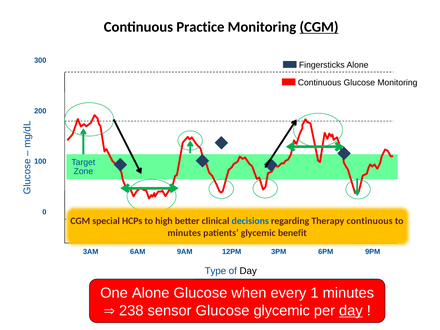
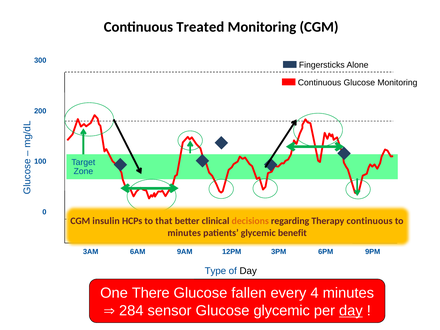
Practice: Practice -> Treated
CGM at (319, 27) underline: present -> none
special: special -> insulin
high: high -> that
decisions colour: blue -> orange
One Alone: Alone -> There
when: when -> fallen
1: 1 -> 4
238: 238 -> 284
